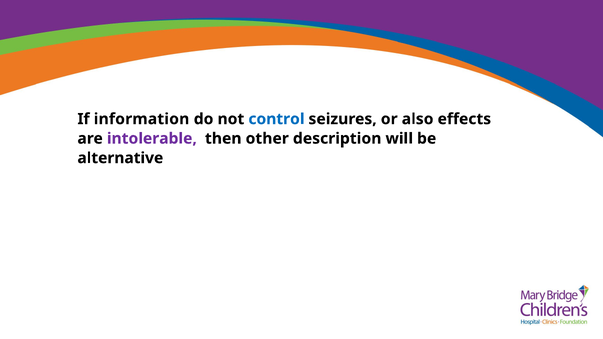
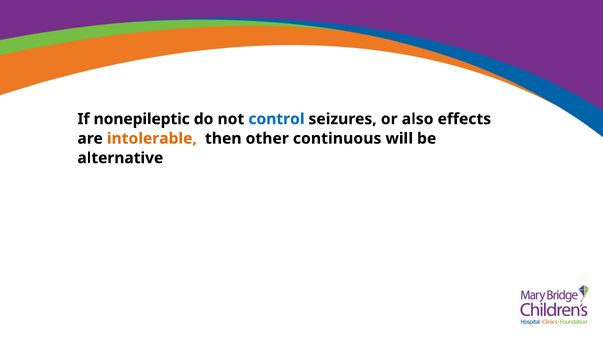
information: information -> nonepileptic
intolerable colour: purple -> orange
description: description -> continuous
